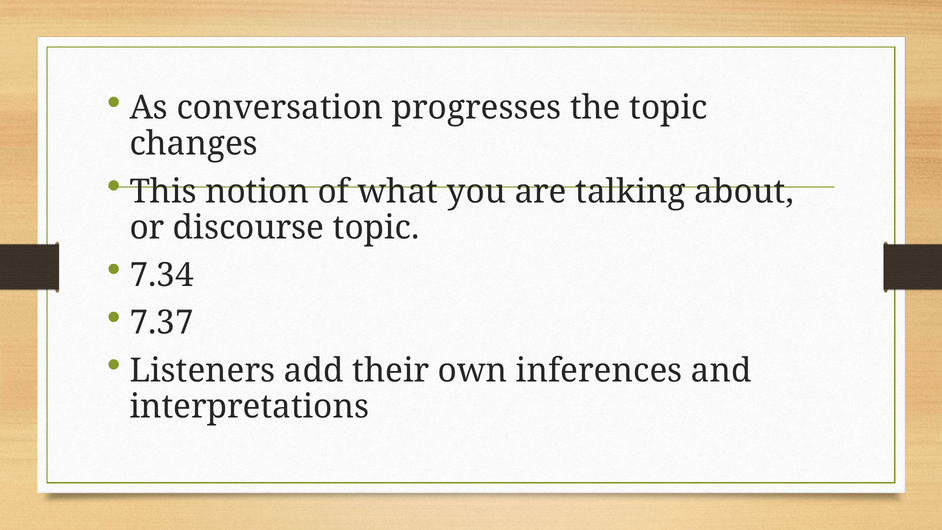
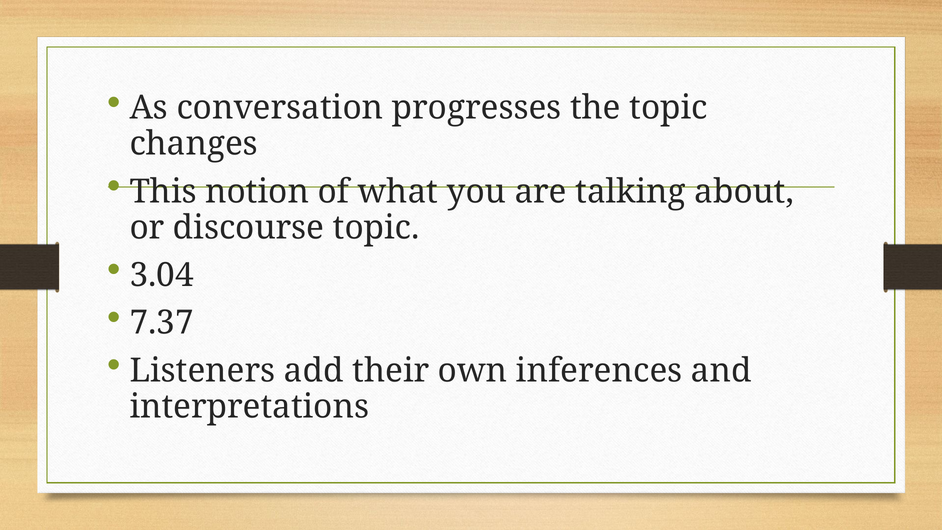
7.34: 7.34 -> 3.04
